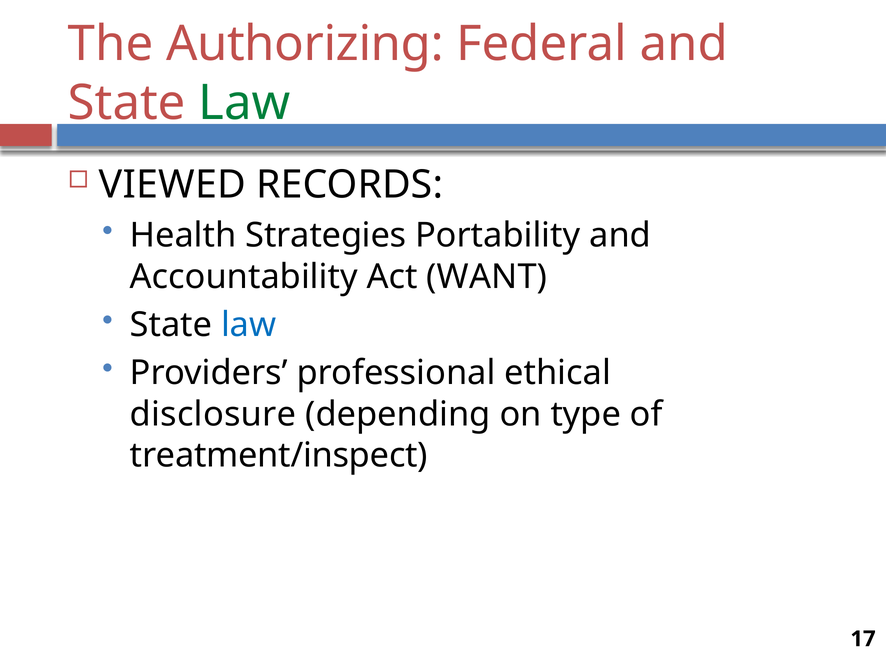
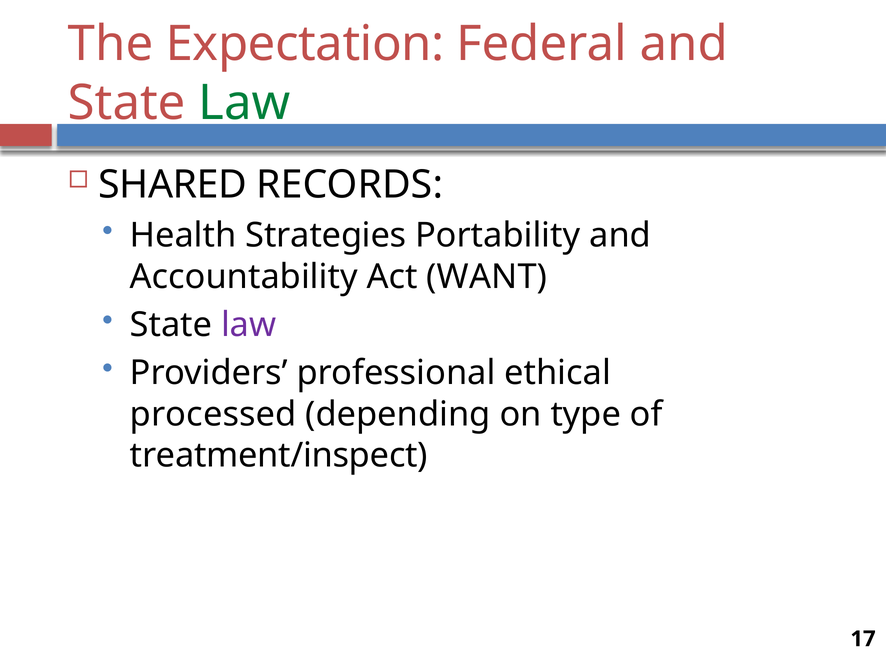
Authorizing: Authorizing -> Expectation
VIEWED: VIEWED -> SHARED
law at (249, 325) colour: blue -> purple
disclosure: disclosure -> processed
